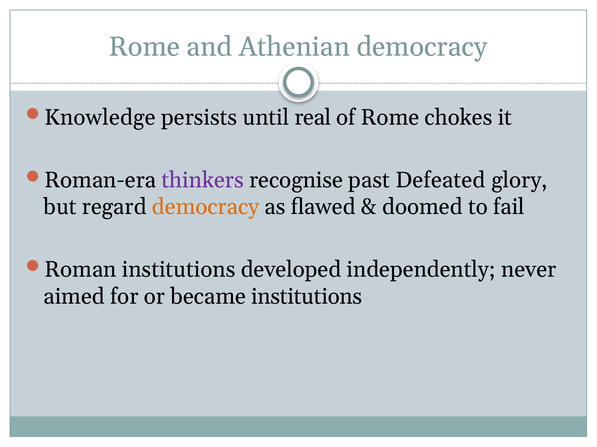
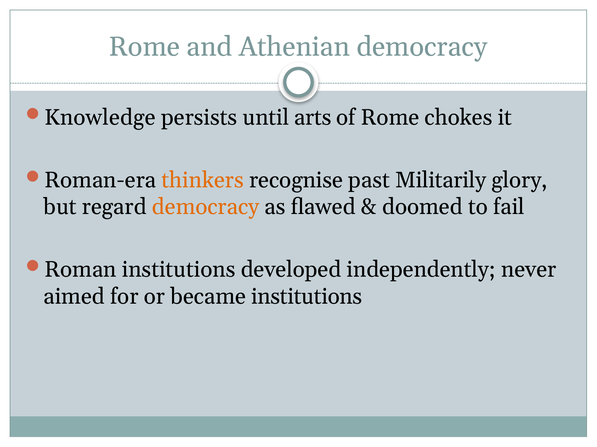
real: real -> arts
thinkers colour: purple -> orange
Defeated: Defeated -> Militarily
